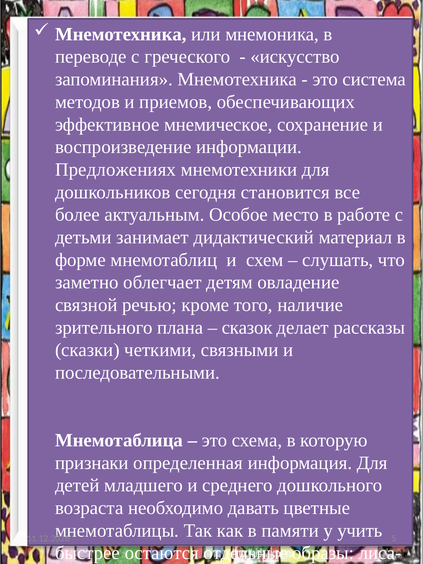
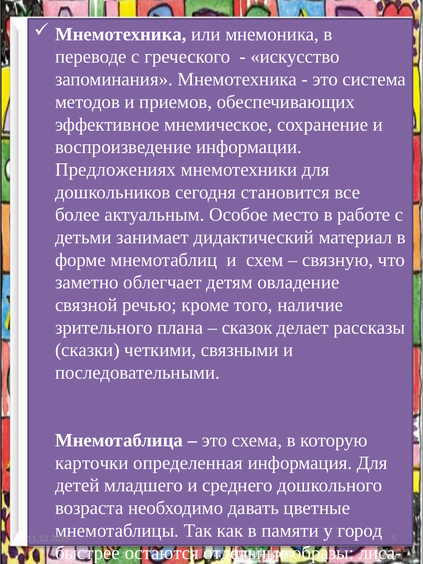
слушать: слушать -> связную
признаки: признаки -> карточки
учить: учить -> город
